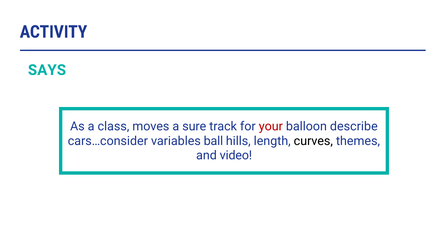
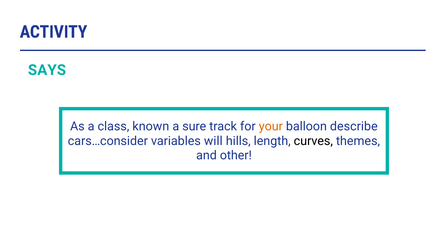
moves: moves -> known
your colour: red -> orange
ball: ball -> will
video: video -> other
